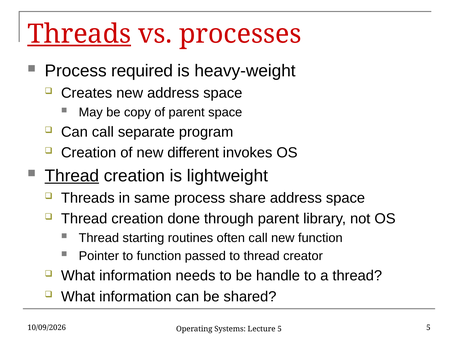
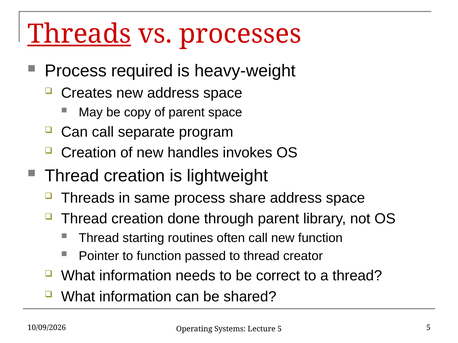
different: different -> handles
Thread at (72, 176) underline: present -> none
handle: handle -> correct
